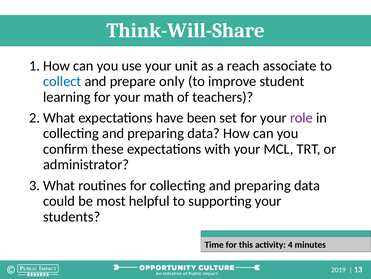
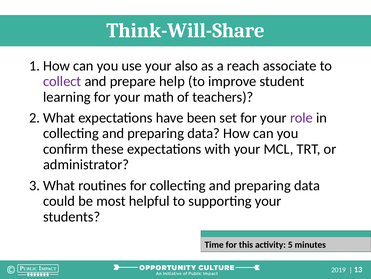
unit: unit -> also
collect colour: blue -> purple
only: only -> help
4: 4 -> 5
